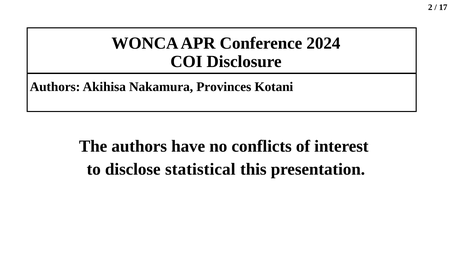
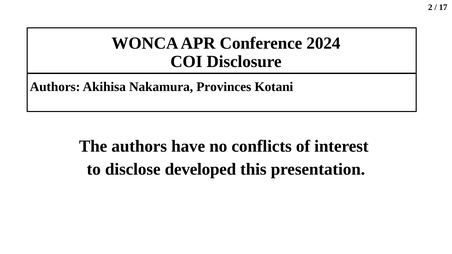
statistical: statistical -> developed
